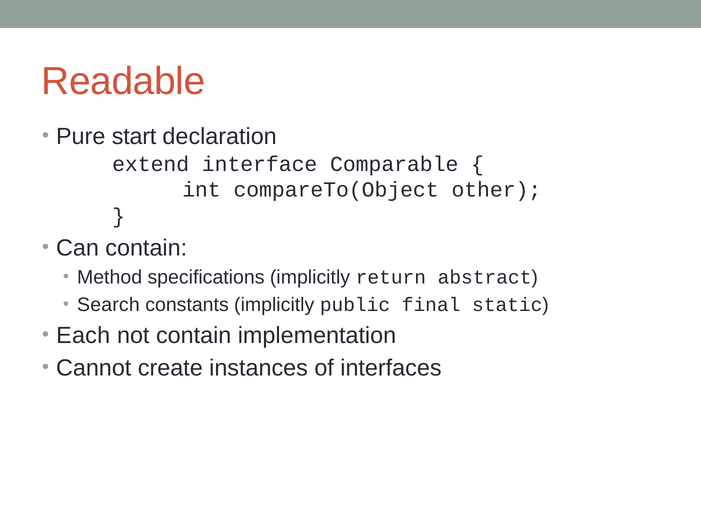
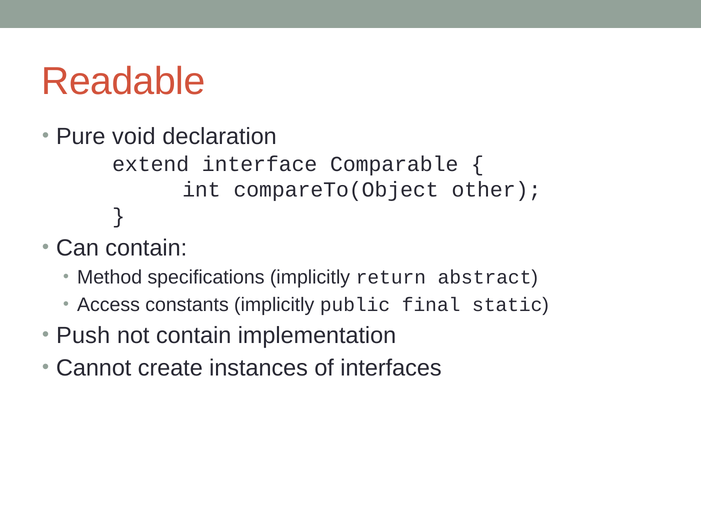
start: start -> void
Search: Search -> Access
Each: Each -> Push
